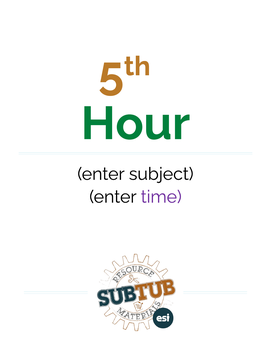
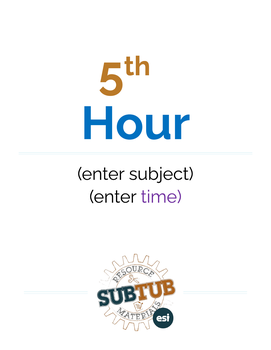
Hour colour: green -> blue
